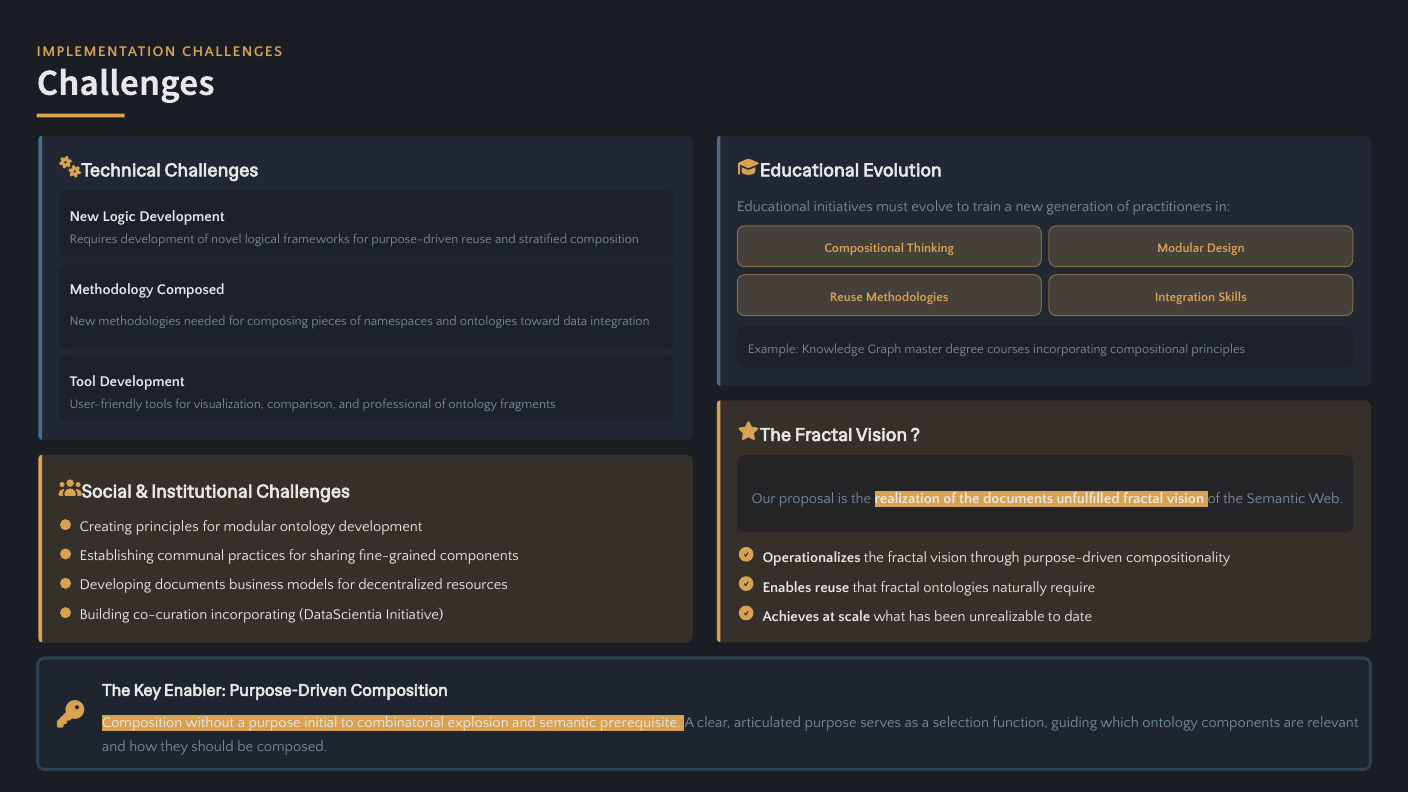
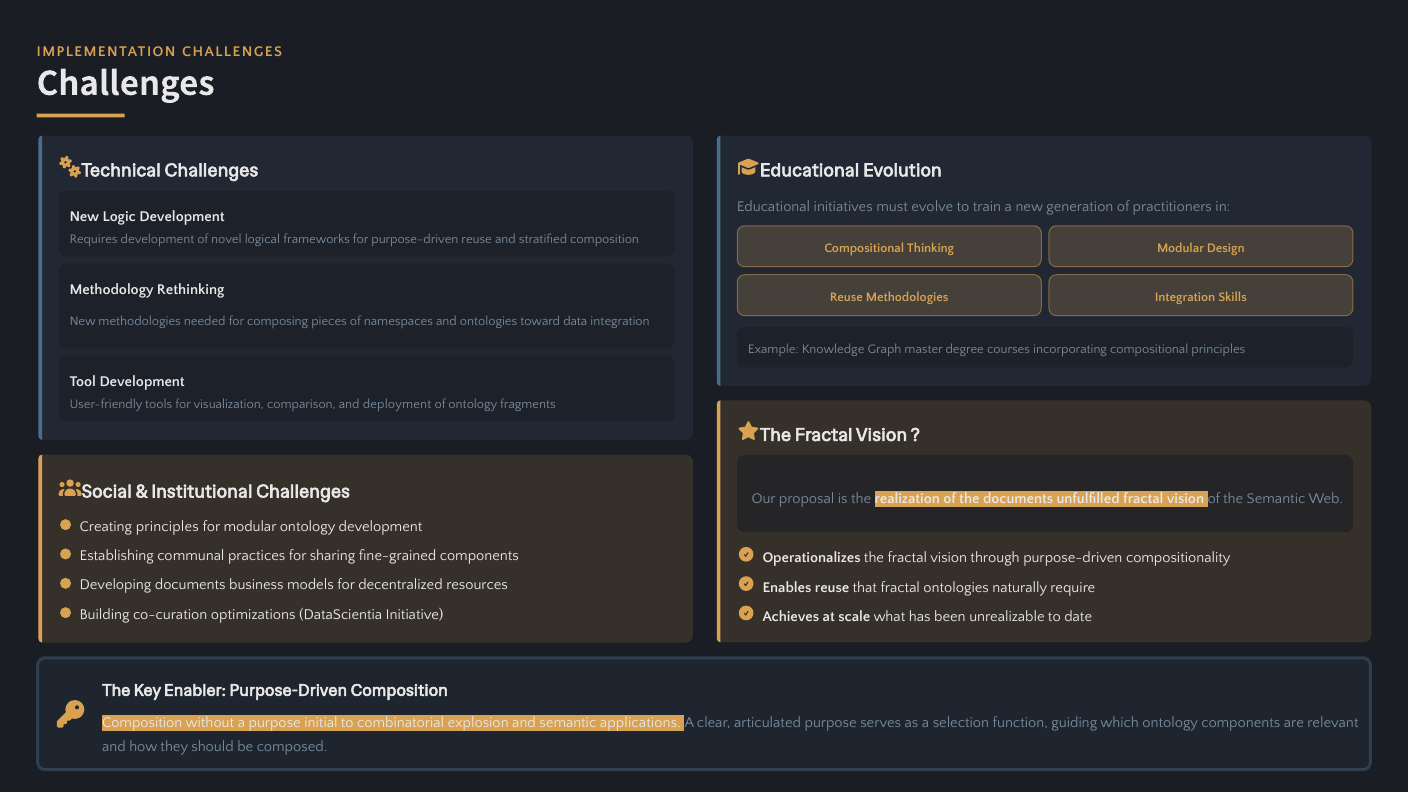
Methodology Composed: Composed -> Rethinking
professional: professional -> deployment
co-curation incorporating: incorporating -> optimizations
prerequisite: prerequisite -> applications
